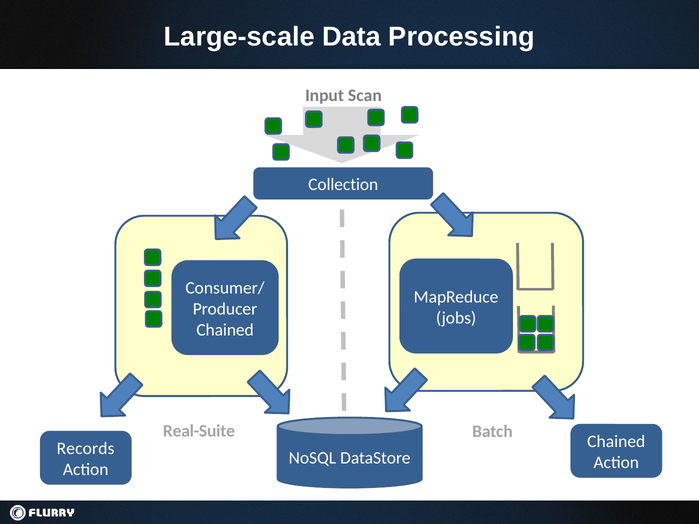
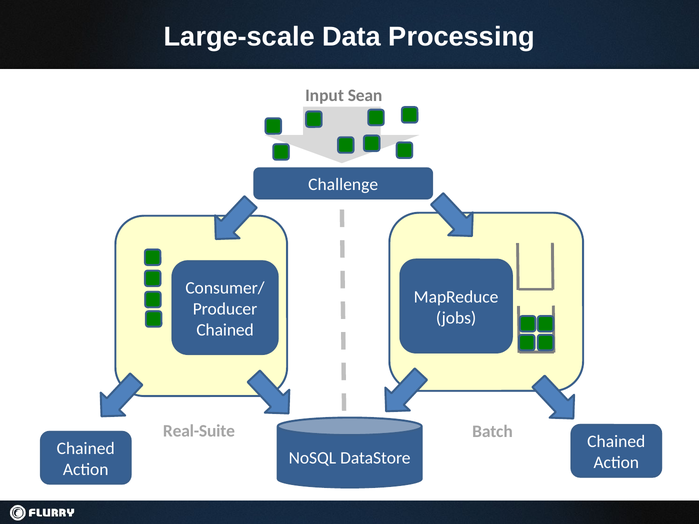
Scan: Scan -> Sean
Collection: Collection -> Challenge
Records at (86, 449): Records -> Chained
